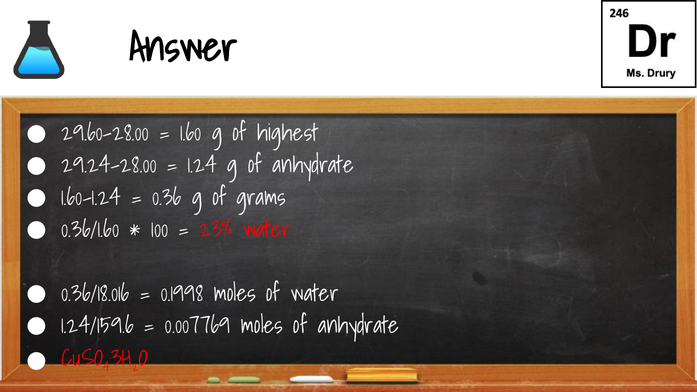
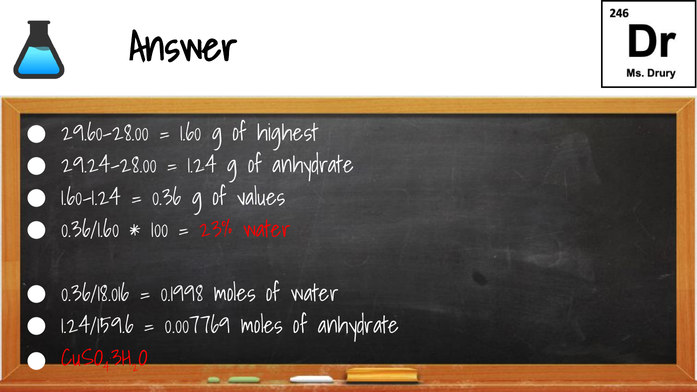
grams: grams -> values
